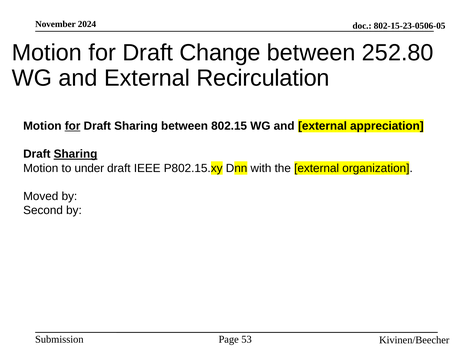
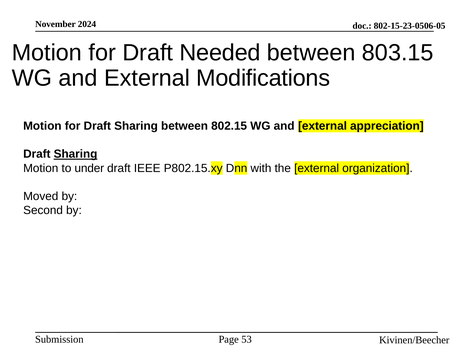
Change: Change -> Needed
252.80: 252.80 -> 803.15
Recirculation: Recirculation -> Modifications
for at (73, 126) underline: present -> none
